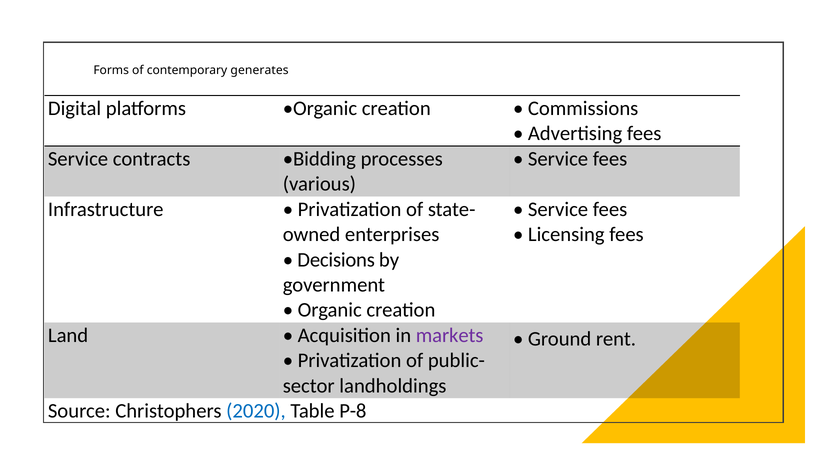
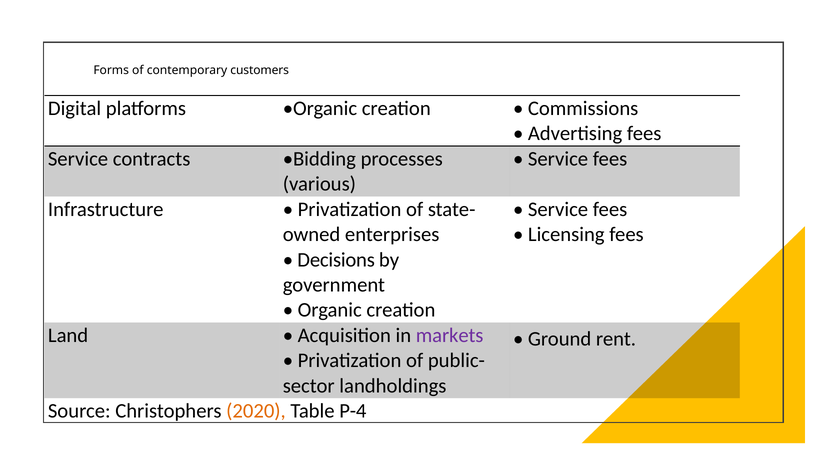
generates: generates -> customers
2020 colour: blue -> orange
P-8: P-8 -> P-4
